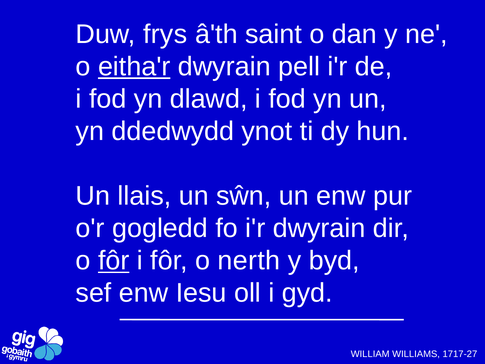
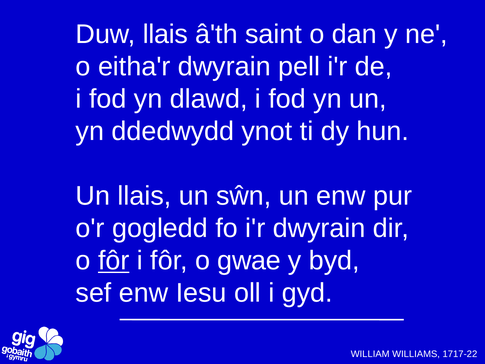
Duw frys: frys -> llais
eitha'r underline: present -> none
nerth: nerth -> gwae
1717-27: 1717-27 -> 1717-22
